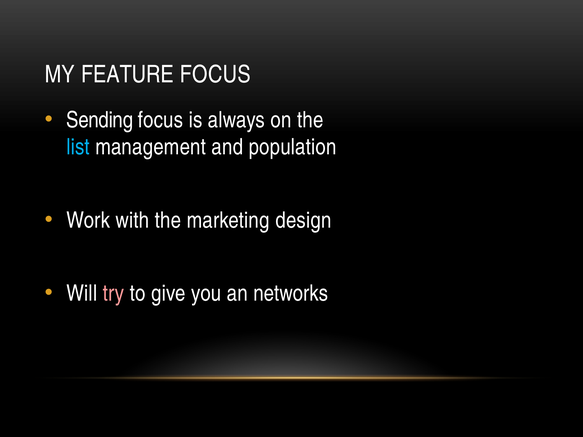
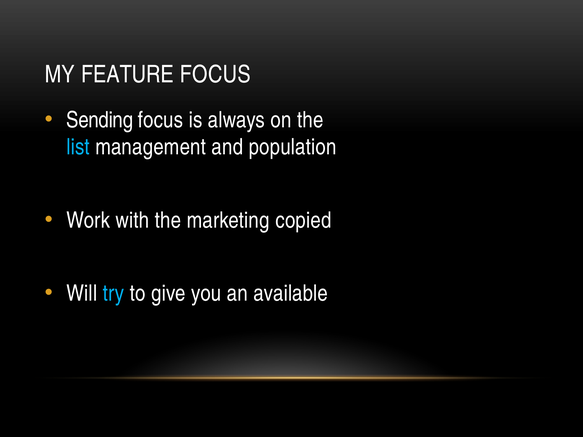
design: design -> copied
try colour: pink -> light blue
networks: networks -> available
